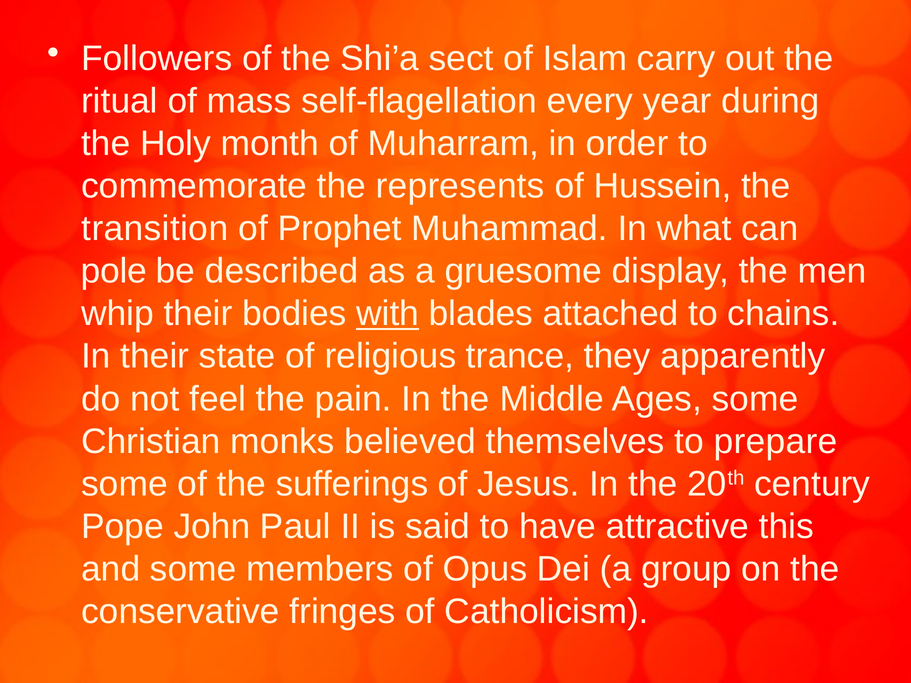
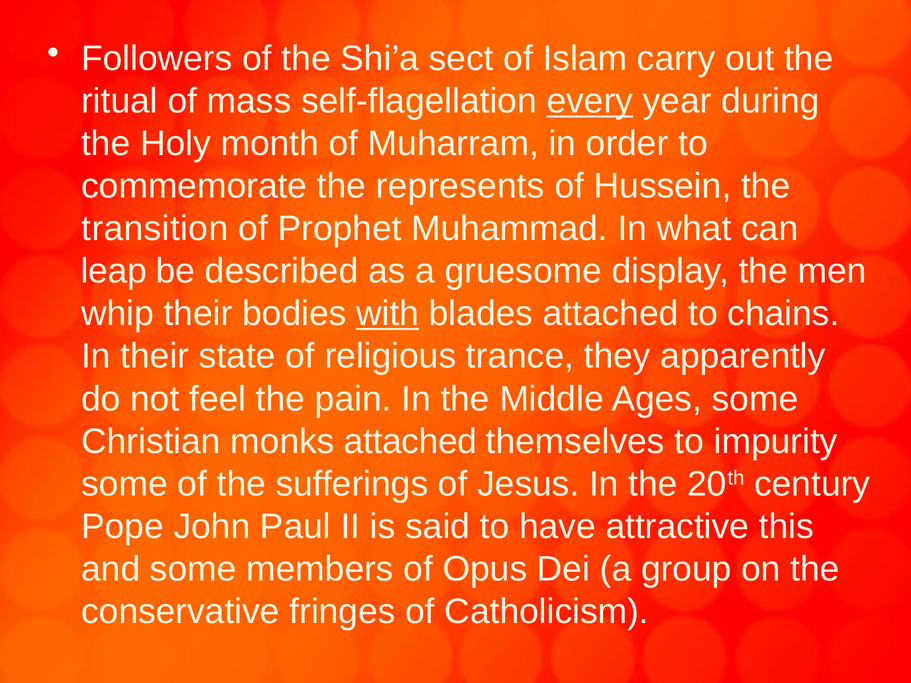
every underline: none -> present
pole: pole -> leap
monks believed: believed -> attached
prepare: prepare -> impurity
